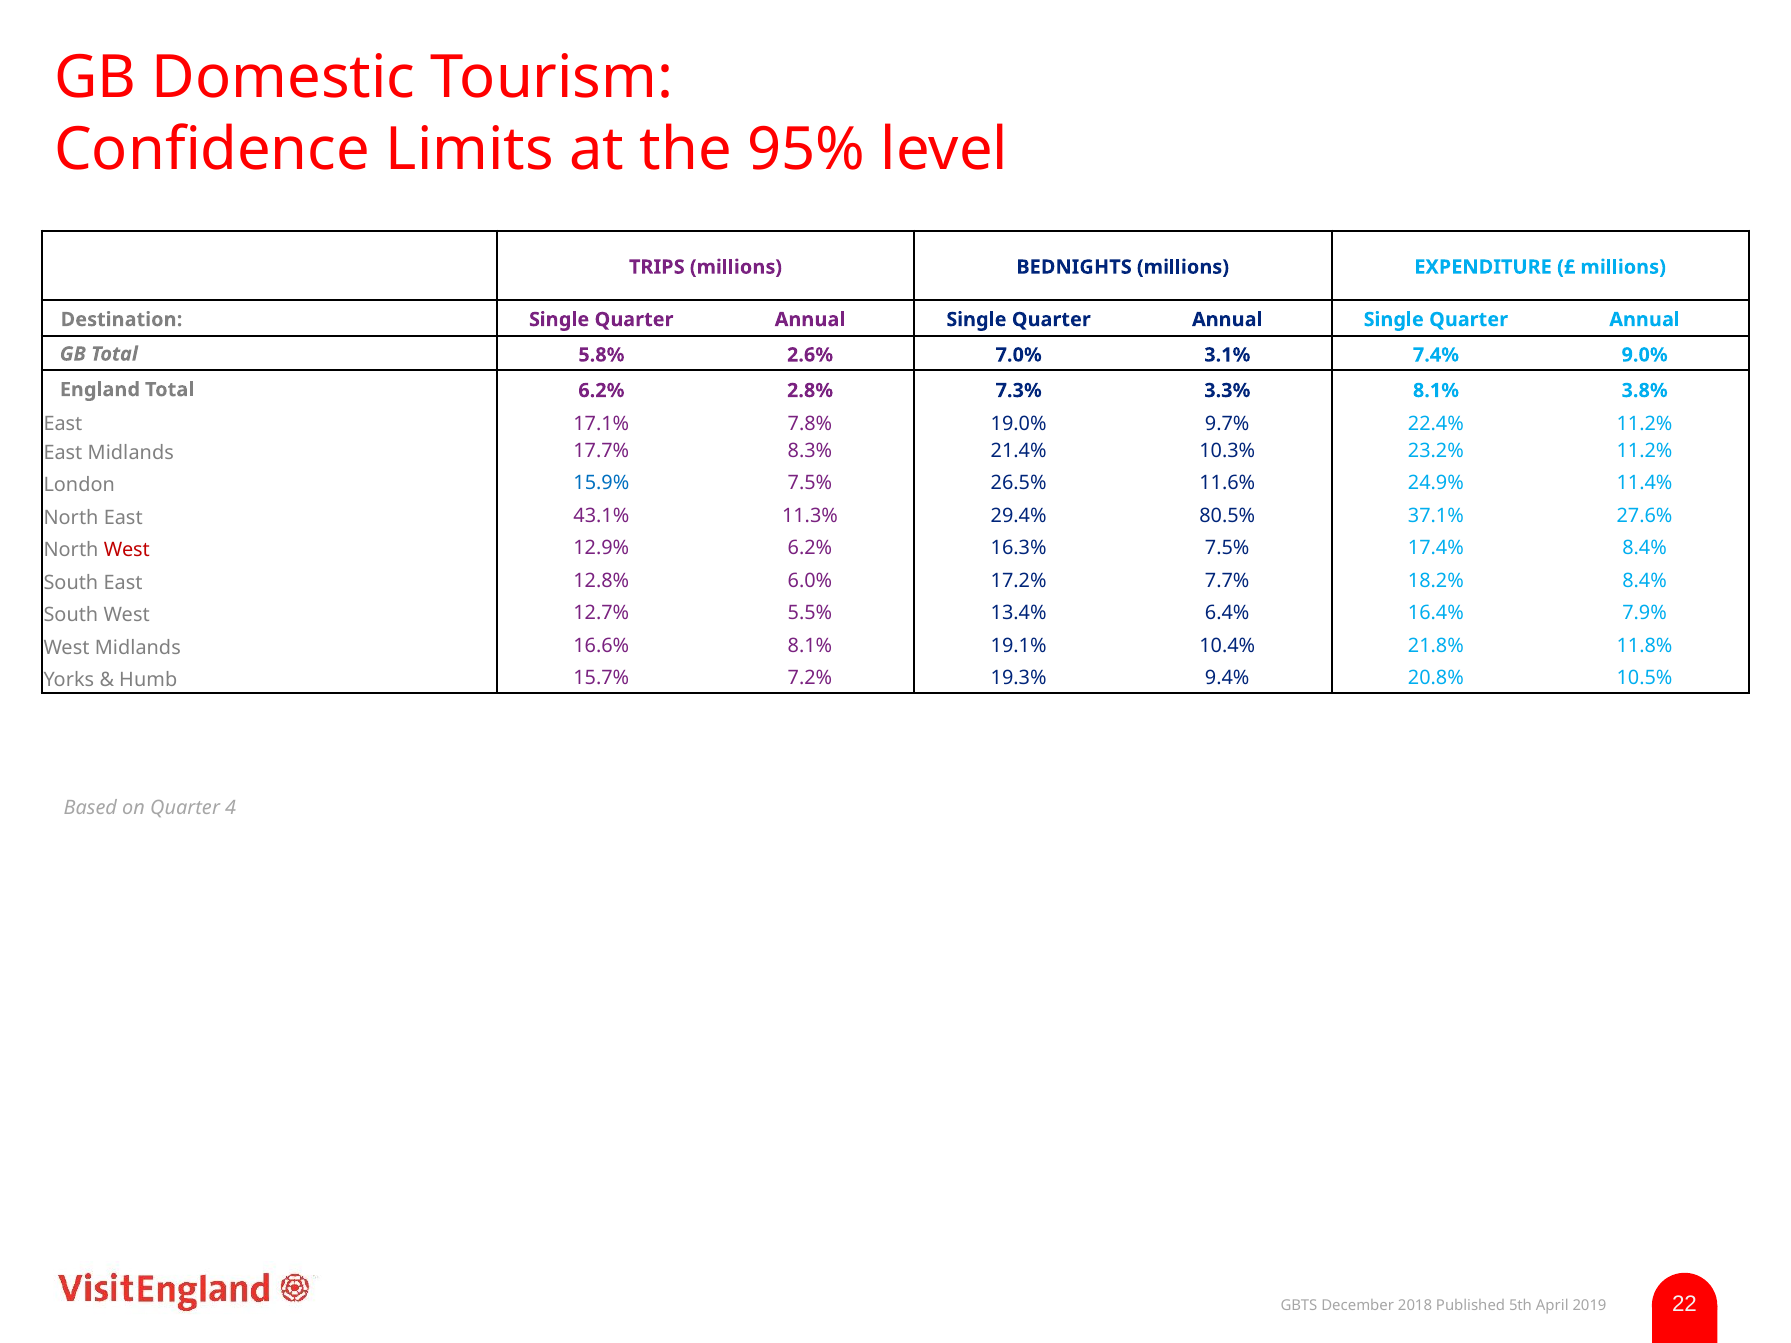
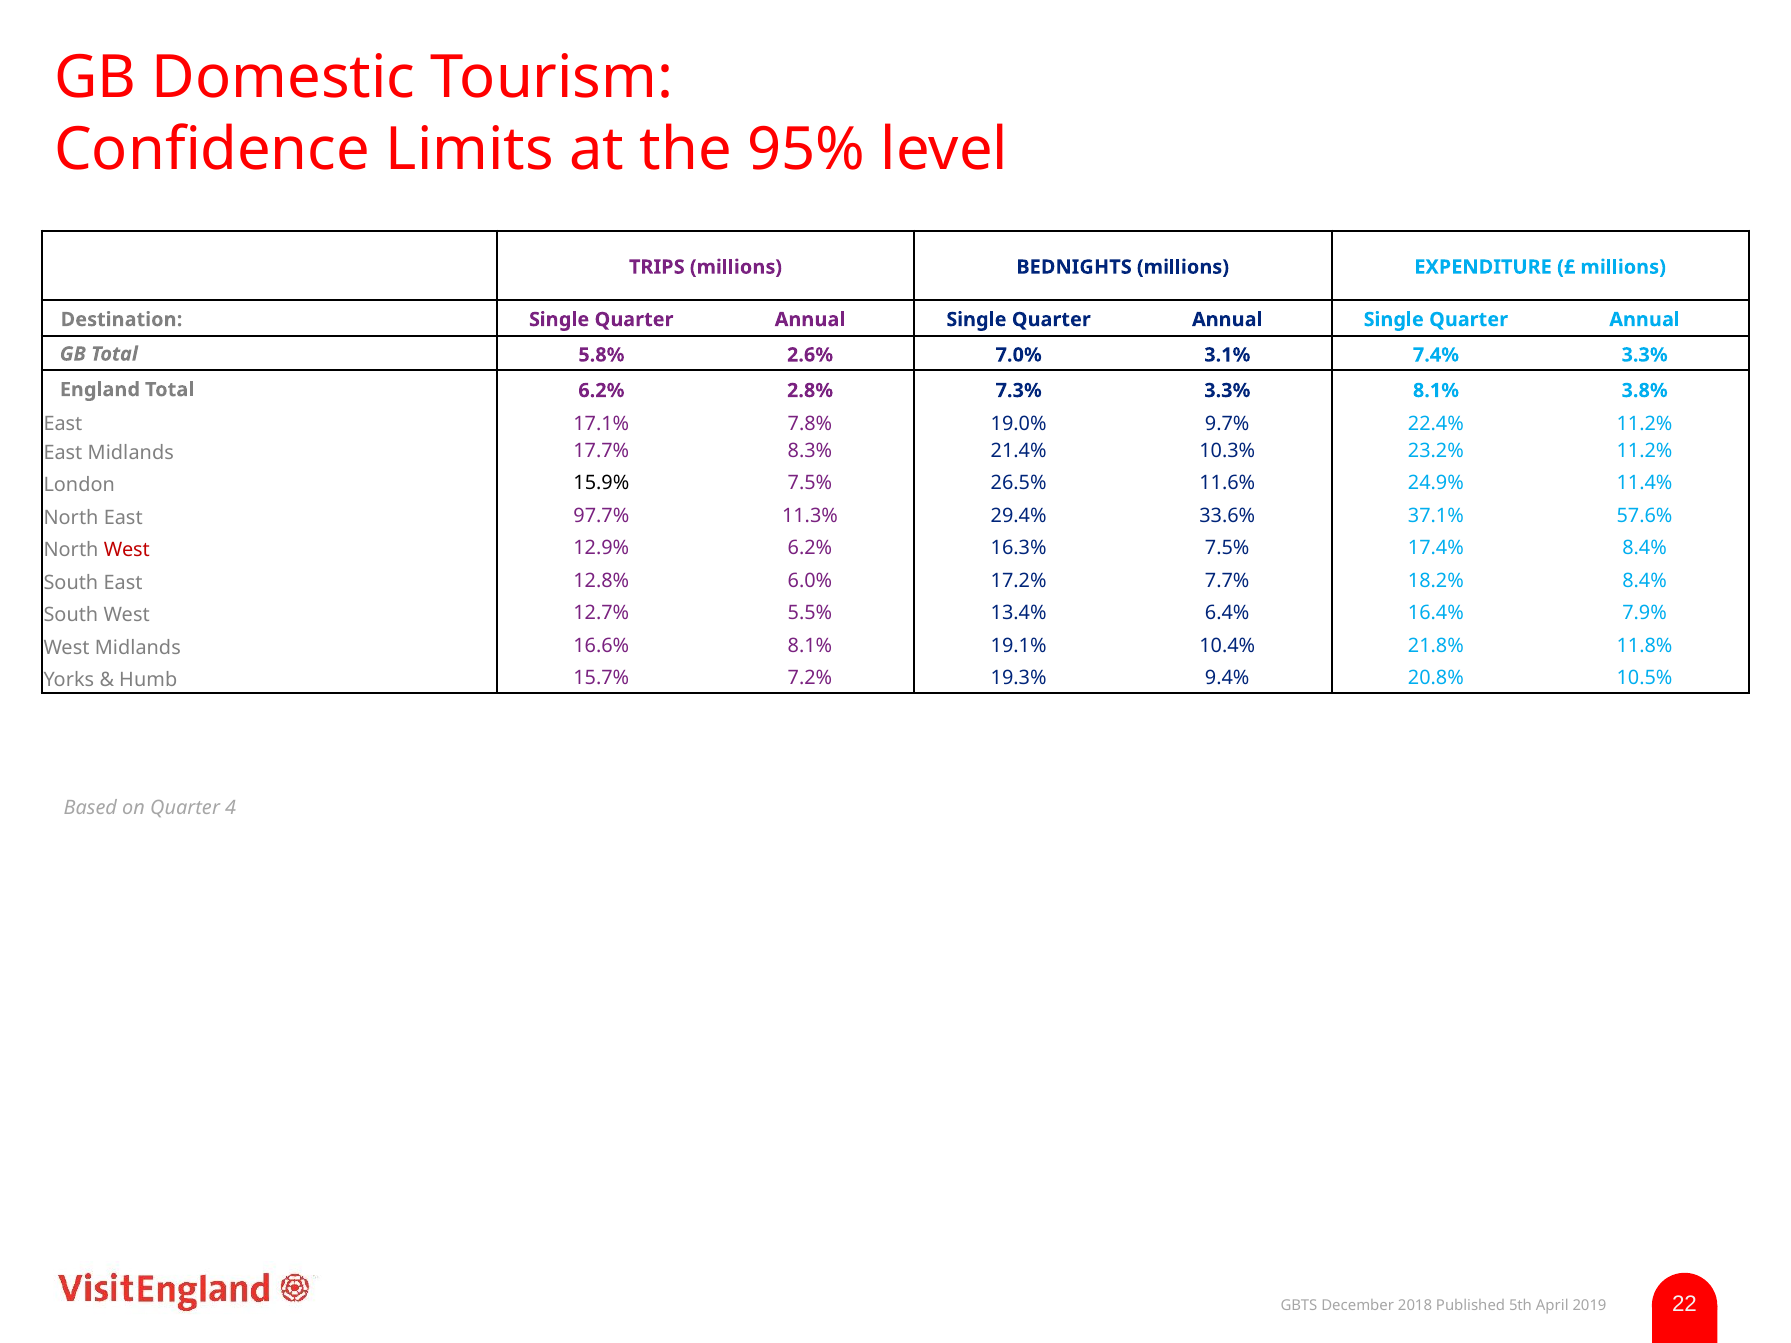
7.4% 9.0%: 9.0% -> 3.3%
15.9% colour: blue -> black
43.1%: 43.1% -> 97.7%
80.5%: 80.5% -> 33.6%
27.6%: 27.6% -> 57.6%
